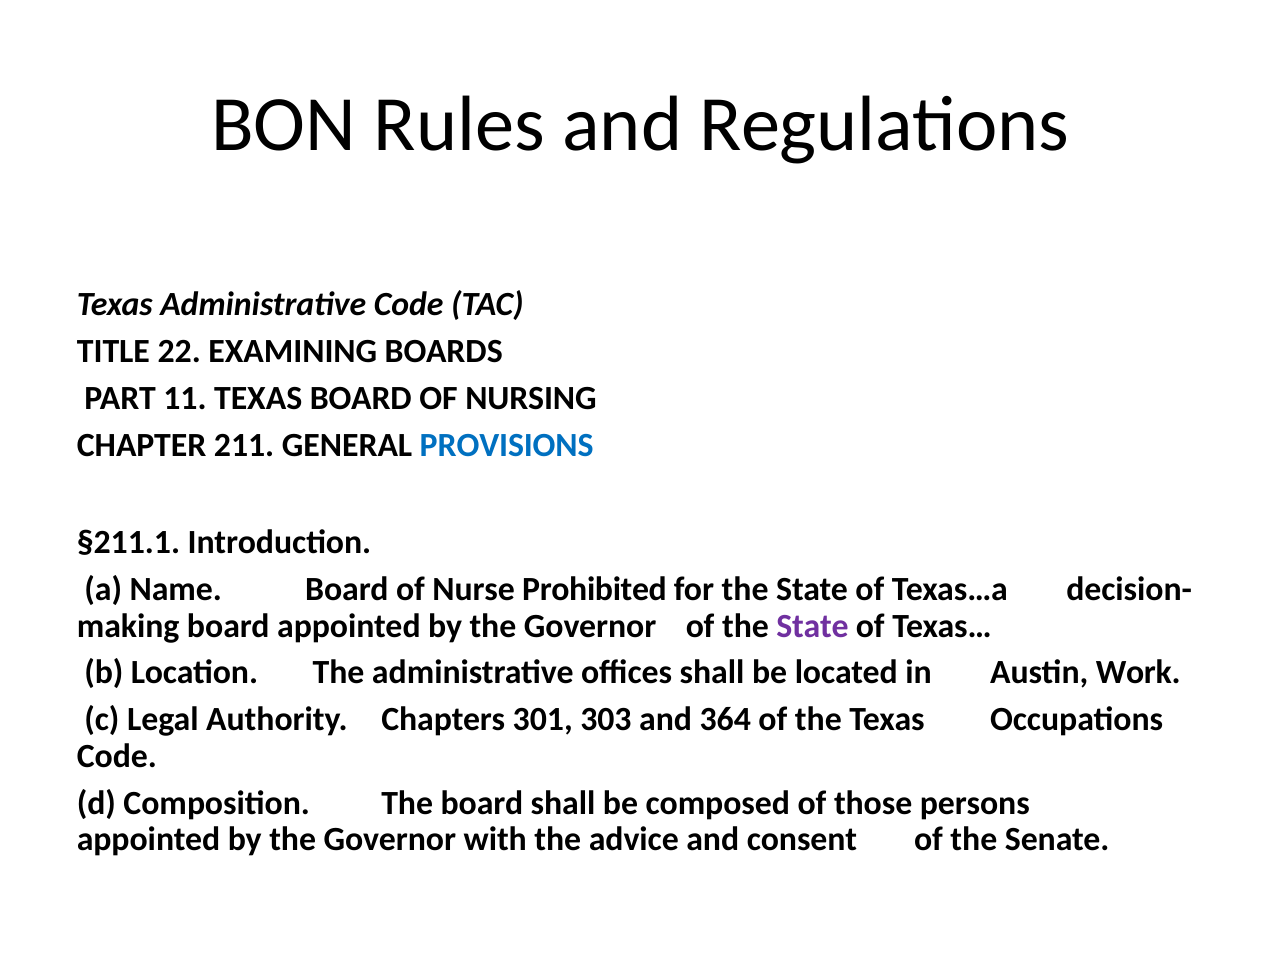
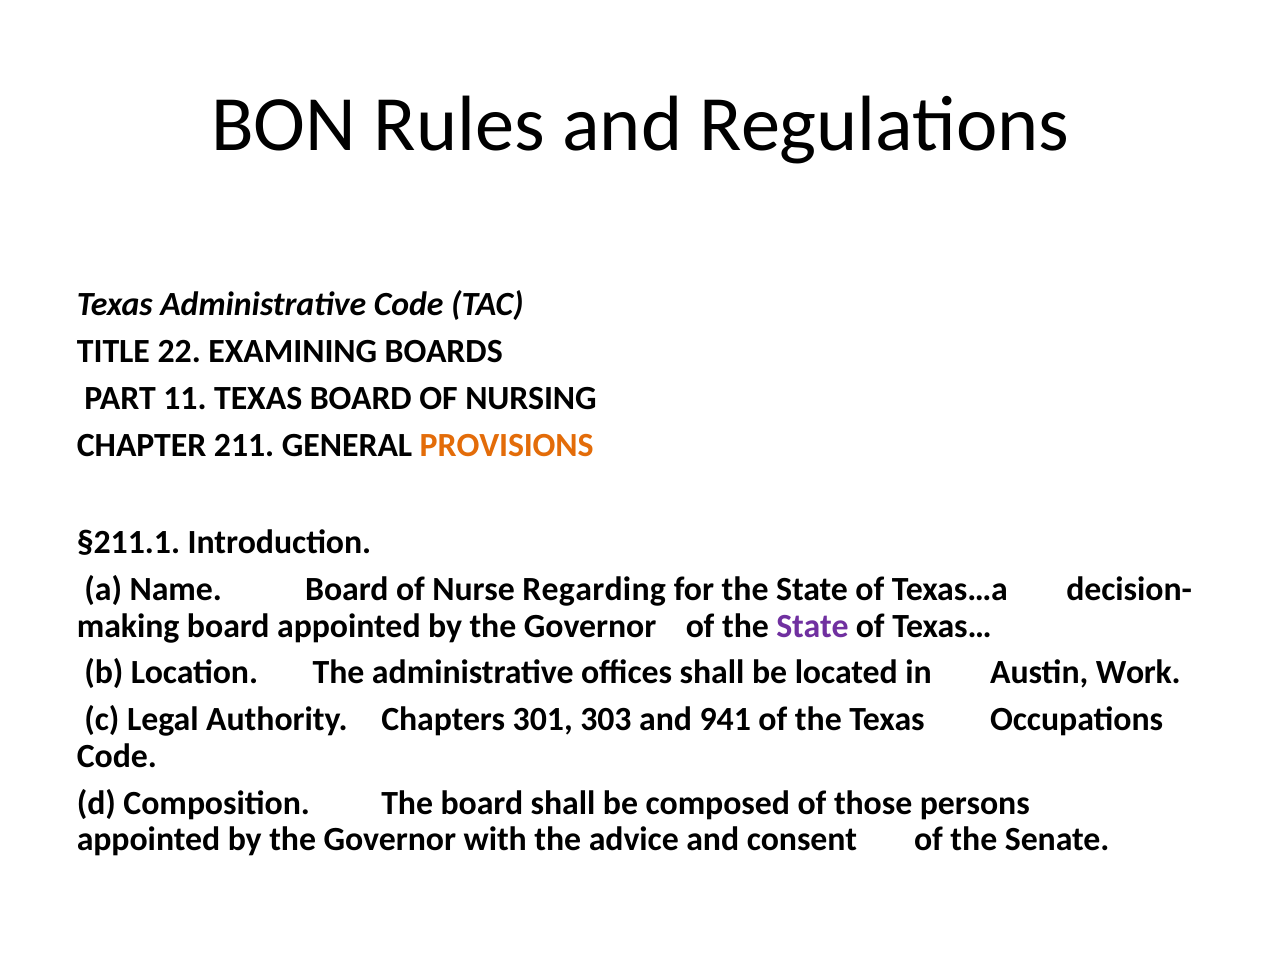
PROVISIONS colour: blue -> orange
Prohibited: Prohibited -> Regarding
364: 364 -> 941
